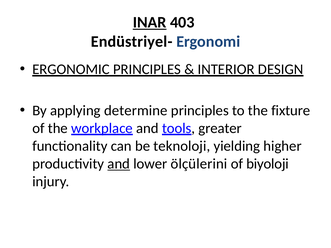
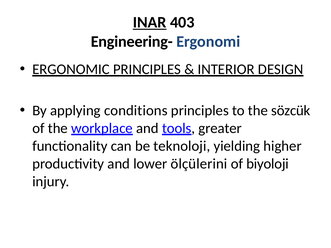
Endüstriyel-: Endüstriyel- -> Engineering-
determine: determine -> conditions
fixture: fixture -> sözcük
and at (119, 164) underline: present -> none
